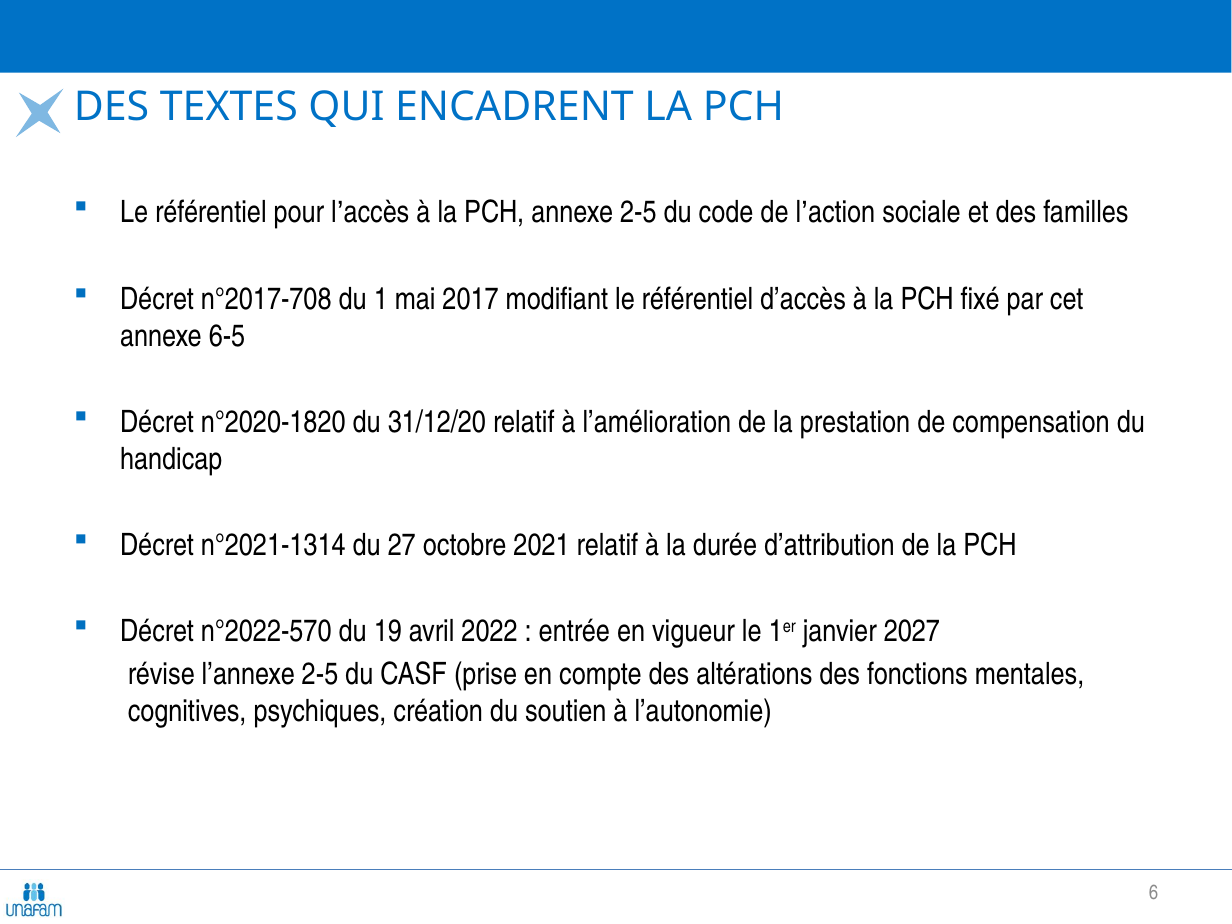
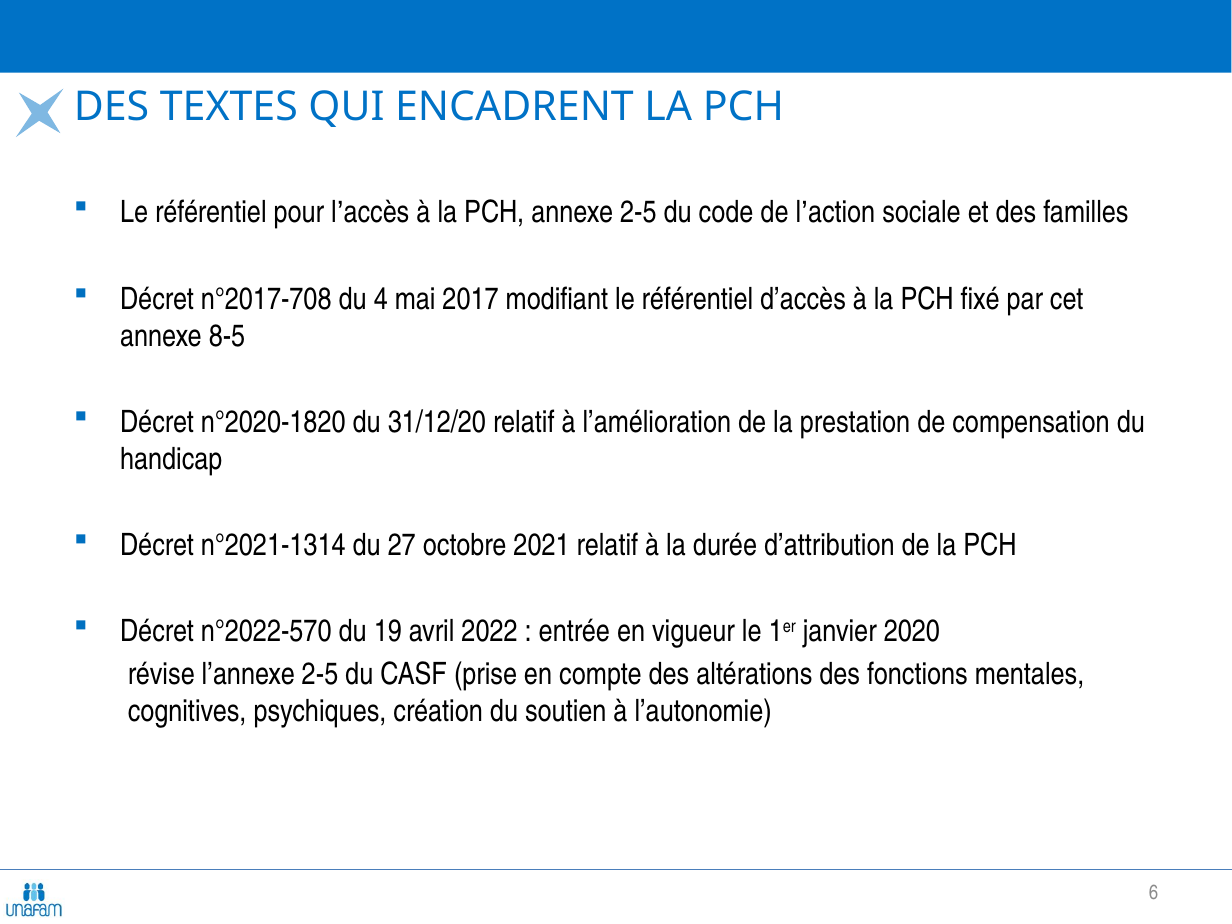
1: 1 -> 4
6-5: 6-5 -> 8-5
2027: 2027 -> 2020
